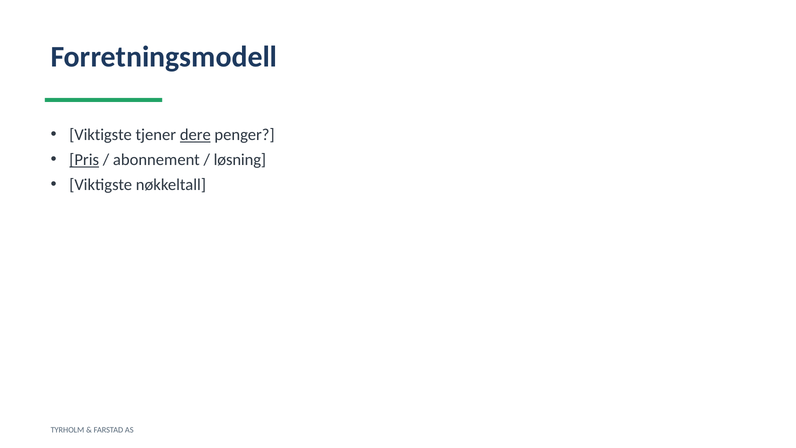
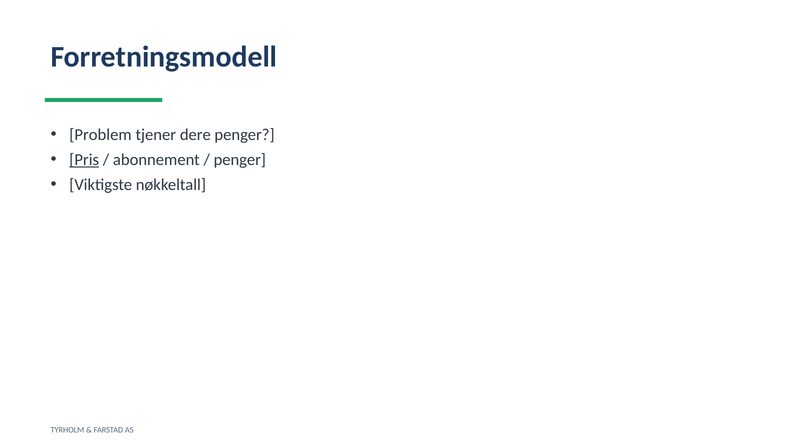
Viktigste at (101, 135): Viktigste -> Problem
dere underline: present -> none
løsning at (240, 160): løsning -> penger
